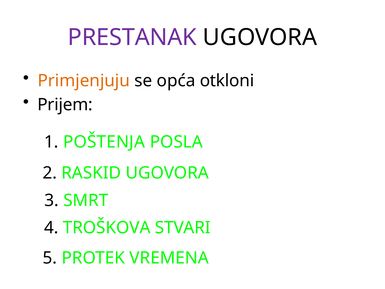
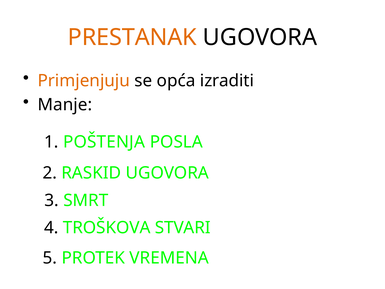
PRESTANAK colour: purple -> orange
otkloni: otkloni -> izraditi
Prijem: Prijem -> Manje
